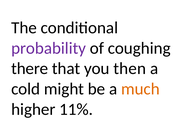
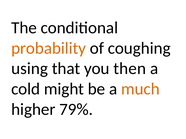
probability colour: purple -> orange
there: there -> using
11%: 11% -> 79%
